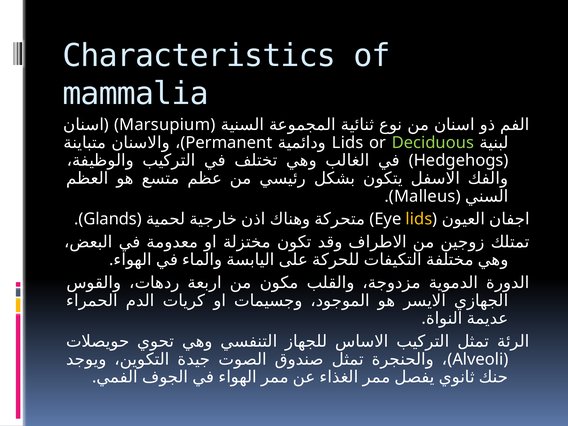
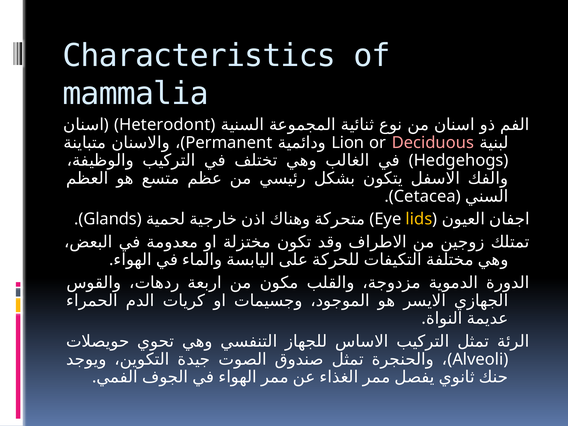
Marsupium: Marsupium -> Heterodont
Lids at (348, 143): Lids -> Lion
Deciduous colour: light green -> pink
Malleus: Malleus -> Cetacea
